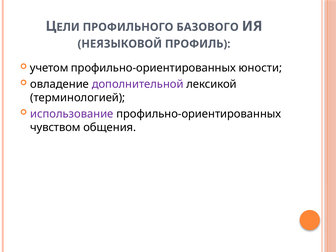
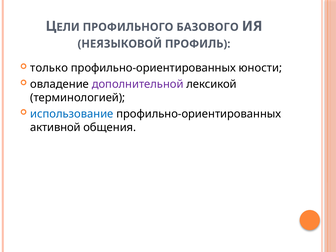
учетом: учетом -> только
использование colour: purple -> blue
чувством: чувством -> активной
